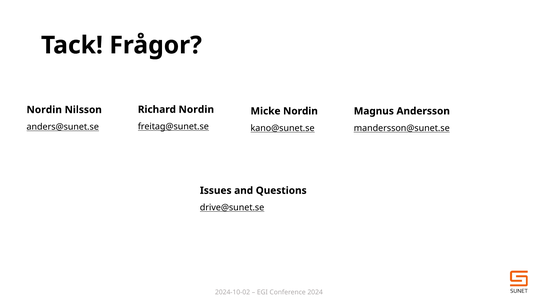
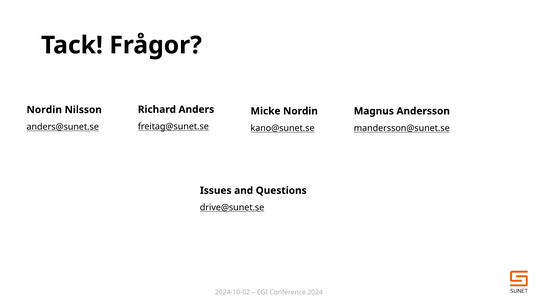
Richard Nordin: Nordin -> Anders
